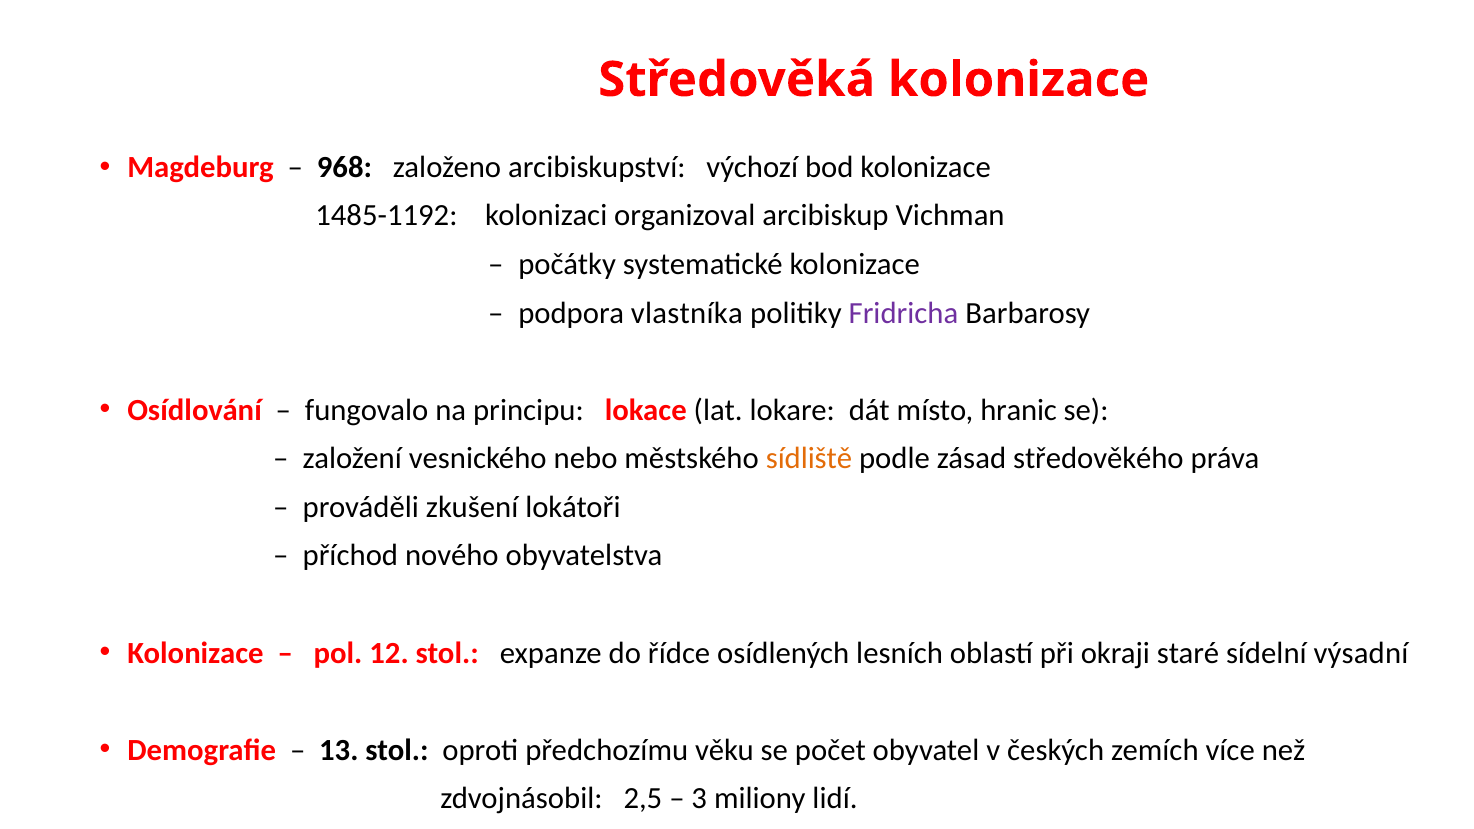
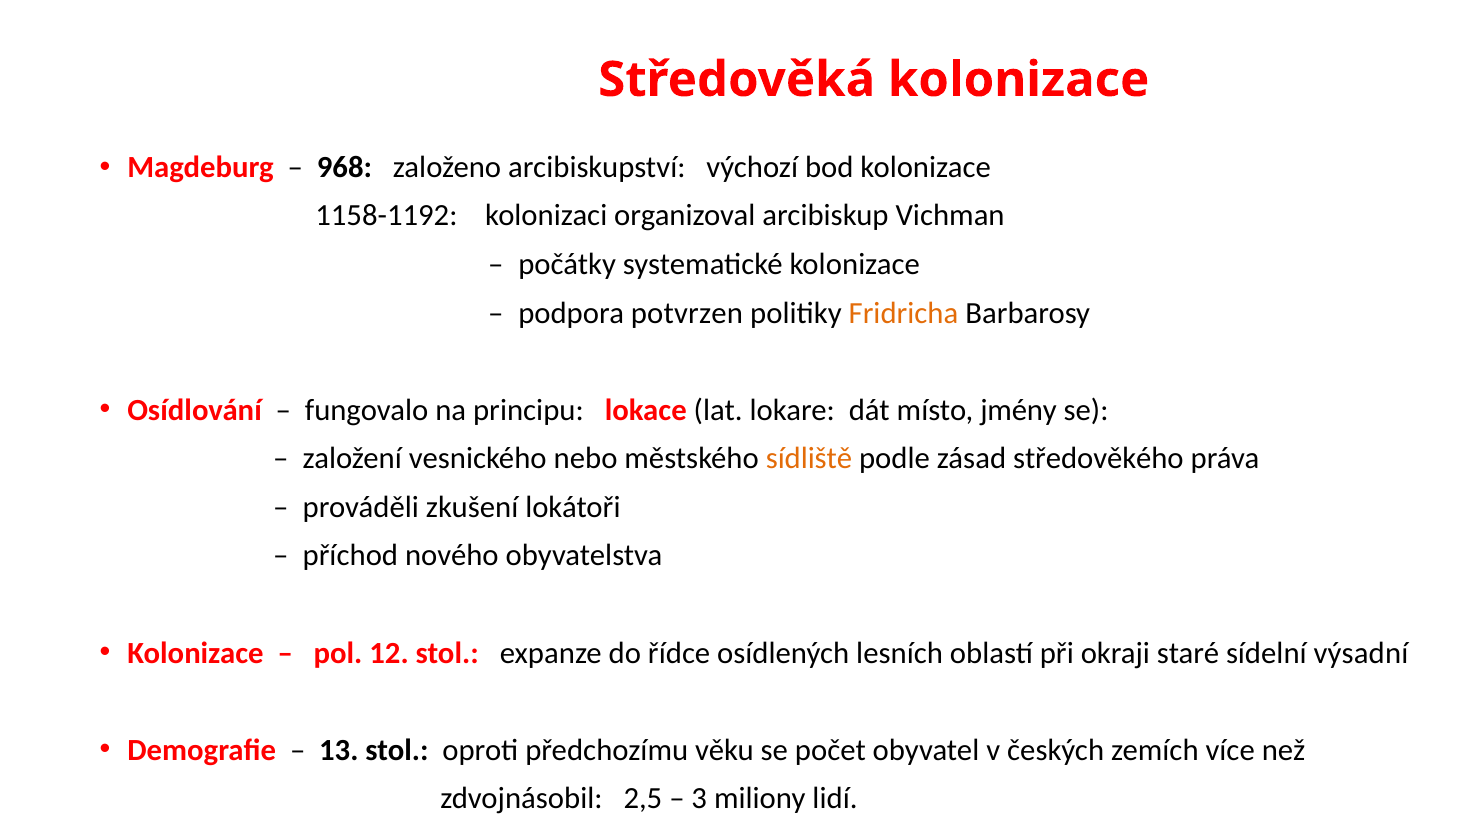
1485-1192: 1485-1192 -> 1158-1192
vlastníka: vlastníka -> potvrzen
Fridricha colour: purple -> orange
hranic: hranic -> jmény
